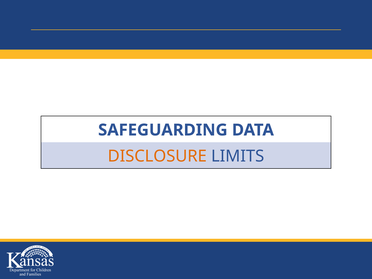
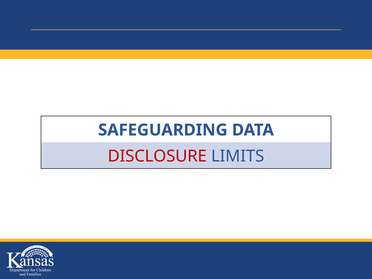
DISCLOSURE colour: orange -> red
